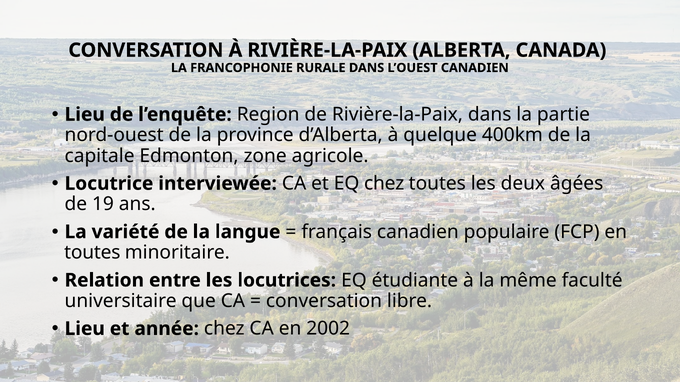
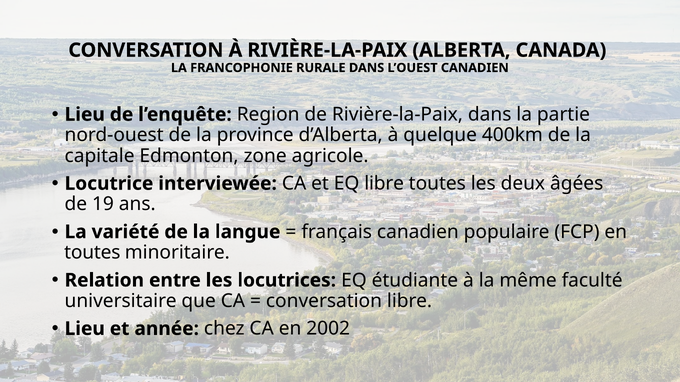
EQ chez: chez -> libre
